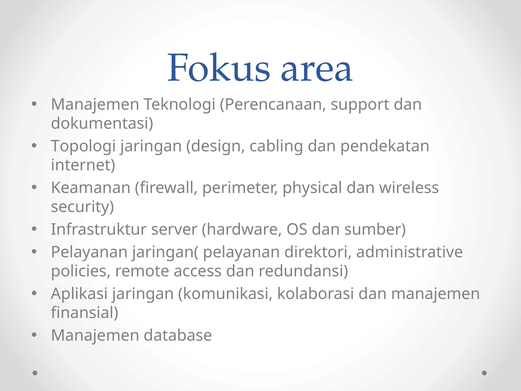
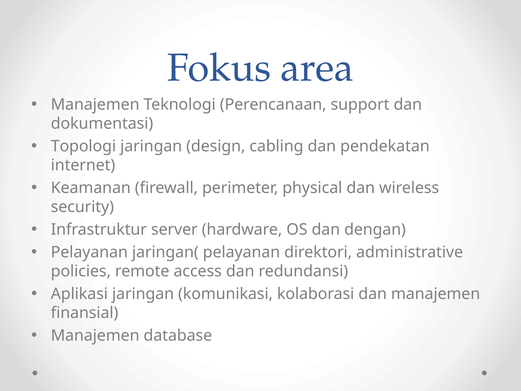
sumber: sumber -> dengan
